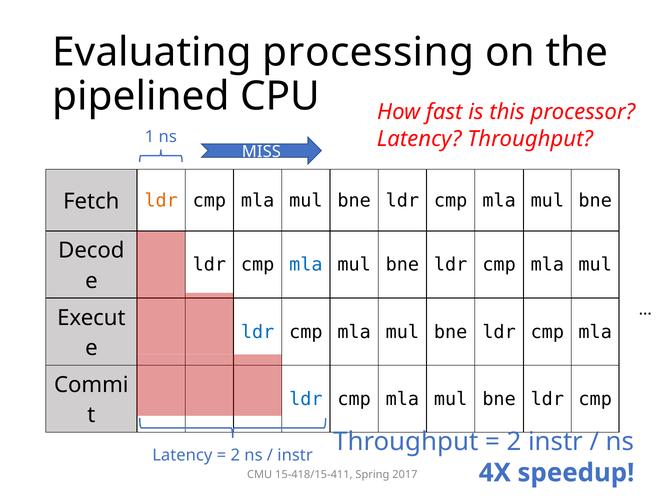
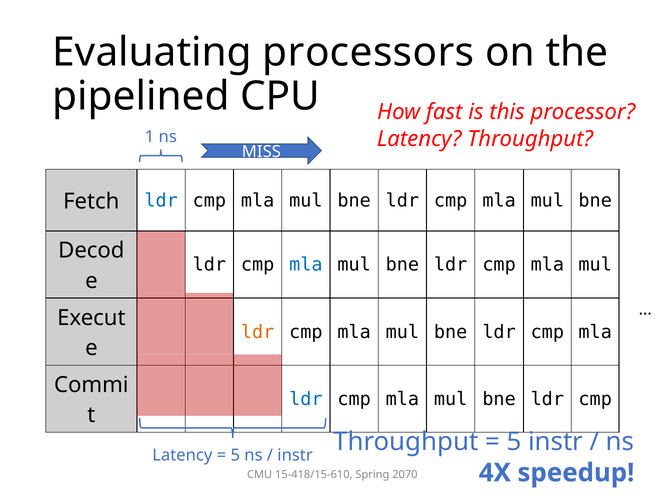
processing: processing -> processors
ldr at (161, 201) colour: orange -> blue
ldr at (258, 332) colour: blue -> orange
2 at (514, 442): 2 -> 5
2 at (235, 456): 2 -> 5
15-418/15-411: 15-418/15-411 -> 15-418/15-610
2017: 2017 -> 2070
